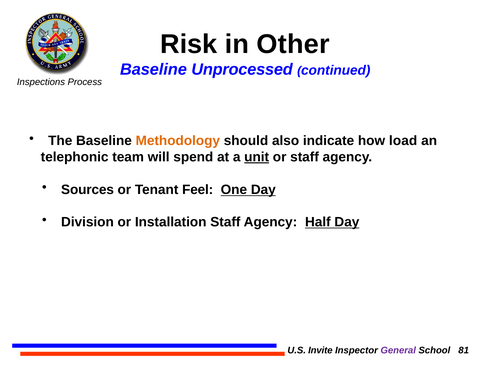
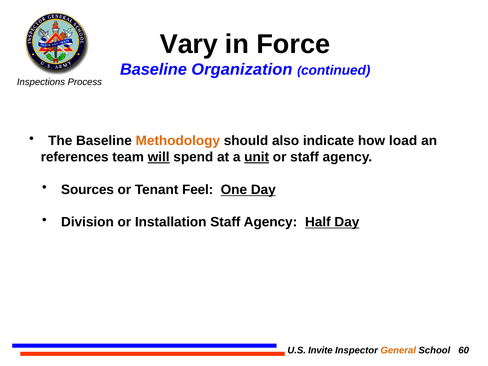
Risk: Risk -> Vary
Other: Other -> Force
Unprocessed: Unprocessed -> Organization
telephonic: telephonic -> references
will underline: none -> present
General colour: purple -> orange
81: 81 -> 60
